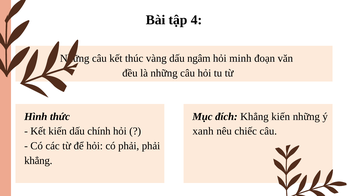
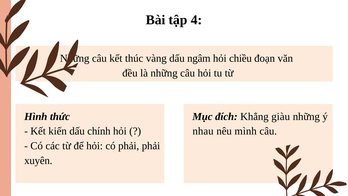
minh: minh -> chiều
Khẳng kiến: kiến -> giàu
xanh: xanh -> nhau
chiếc: chiếc -> mình
khẳng at (38, 160): khẳng -> xuyên
